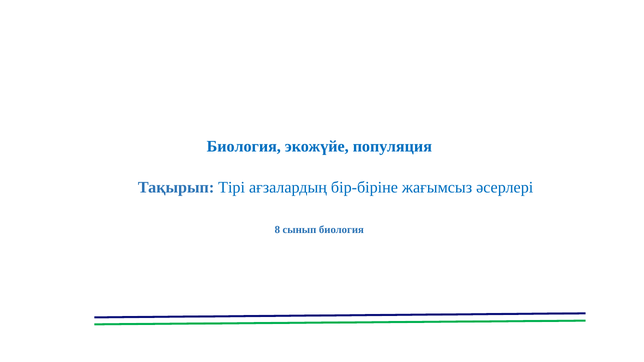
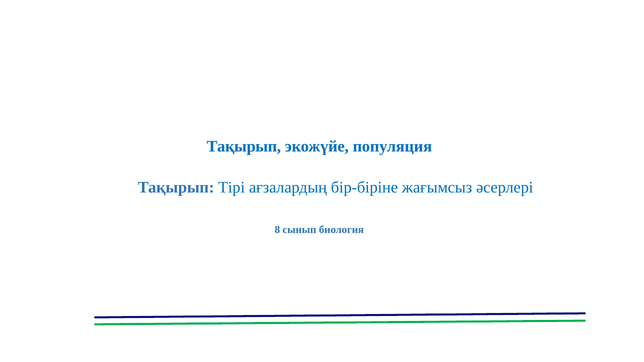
Биология at (244, 146): Биология -> Тақырып
